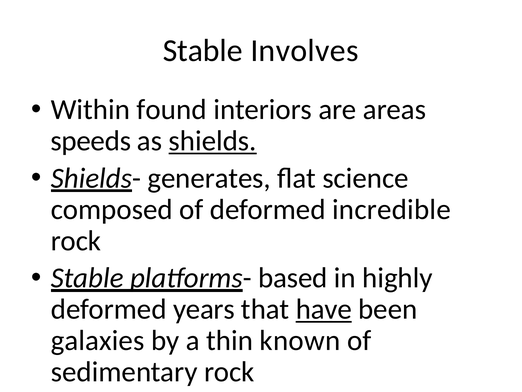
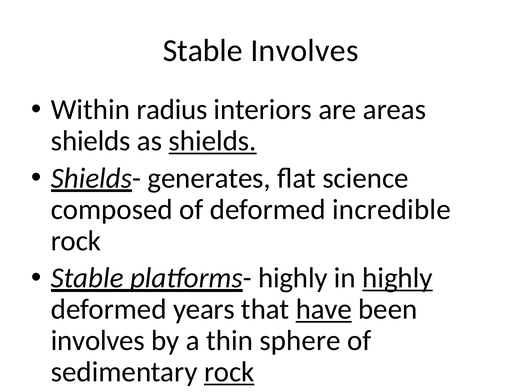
found: found -> radius
speeds at (91, 141): speeds -> shields
platforms- based: based -> highly
highly at (397, 278) underline: none -> present
galaxies at (98, 340): galaxies -> involves
known: known -> sphere
rock at (229, 372) underline: none -> present
